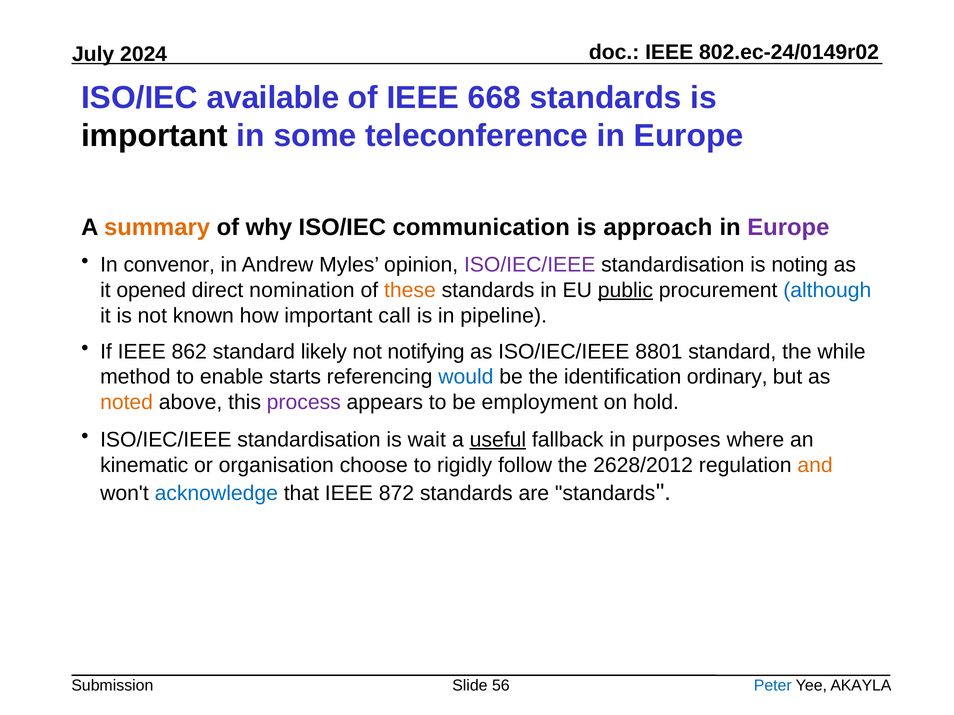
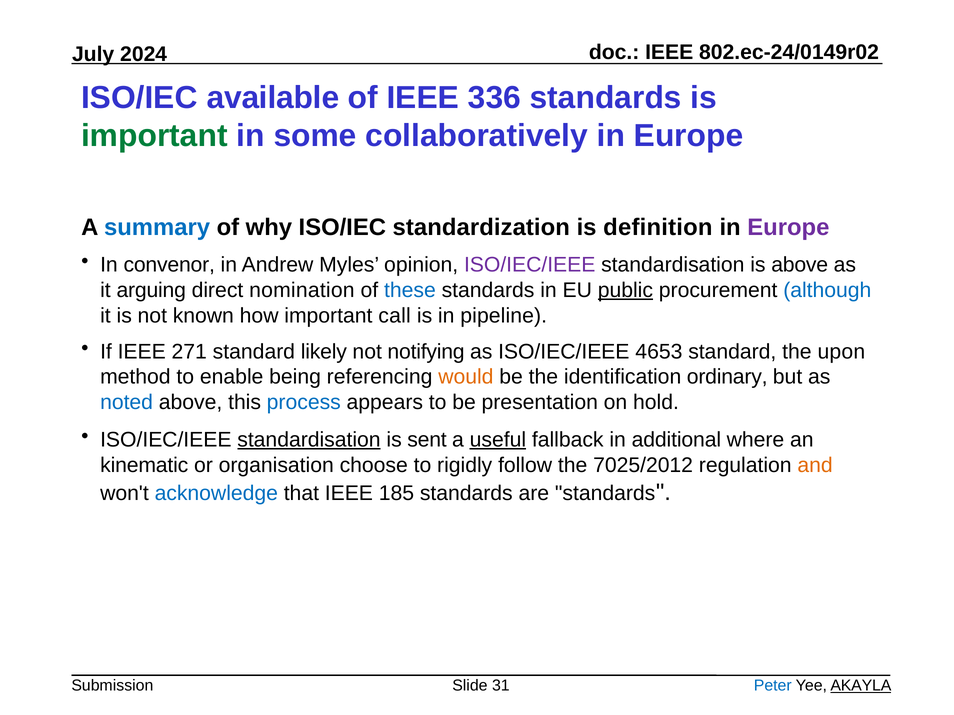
668: 668 -> 336
important at (154, 136) colour: black -> green
teleconference: teleconference -> collaboratively
summary colour: orange -> blue
communication: communication -> standardization
approach: approach -> definition
is noting: noting -> above
opened: opened -> arguing
these colour: orange -> blue
862: 862 -> 271
8801: 8801 -> 4653
while: while -> upon
starts: starts -> being
would colour: blue -> orange
noted colour: orange -> blue
process colour: purple -> blue
employment: employment -> presentation
standardisation at (309, 440) underline: none -> present
wait: wait -> sent
purposes: purposes -> additional
2628/2012: 2628/2012 -> 7025/2012
872: 872 -> 185
56: 56 -> 31
AKAYLA underline: none -> present
